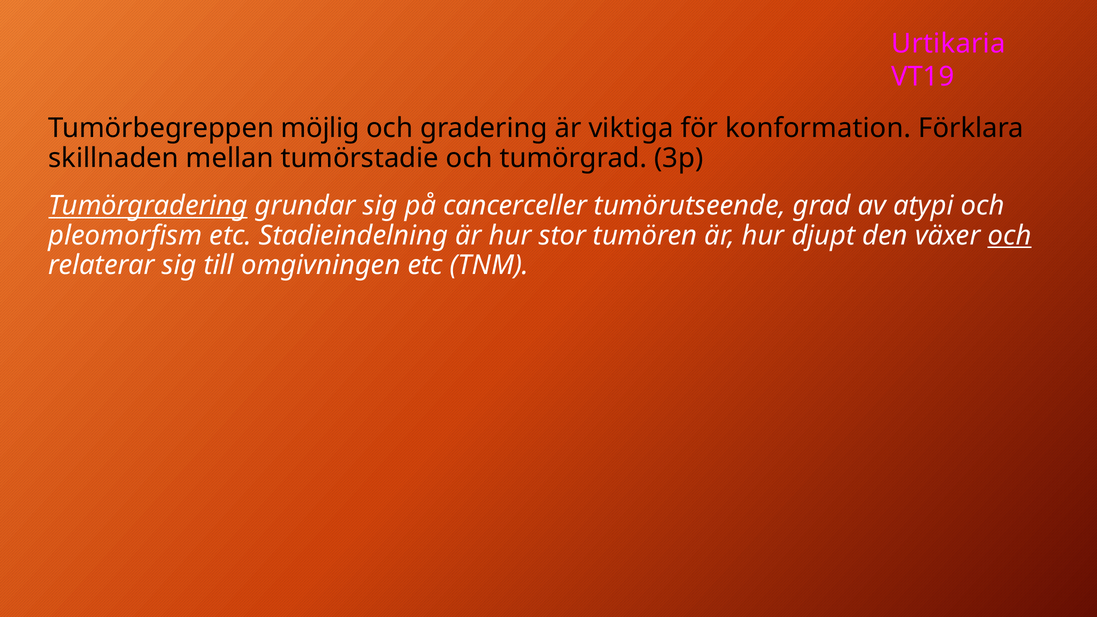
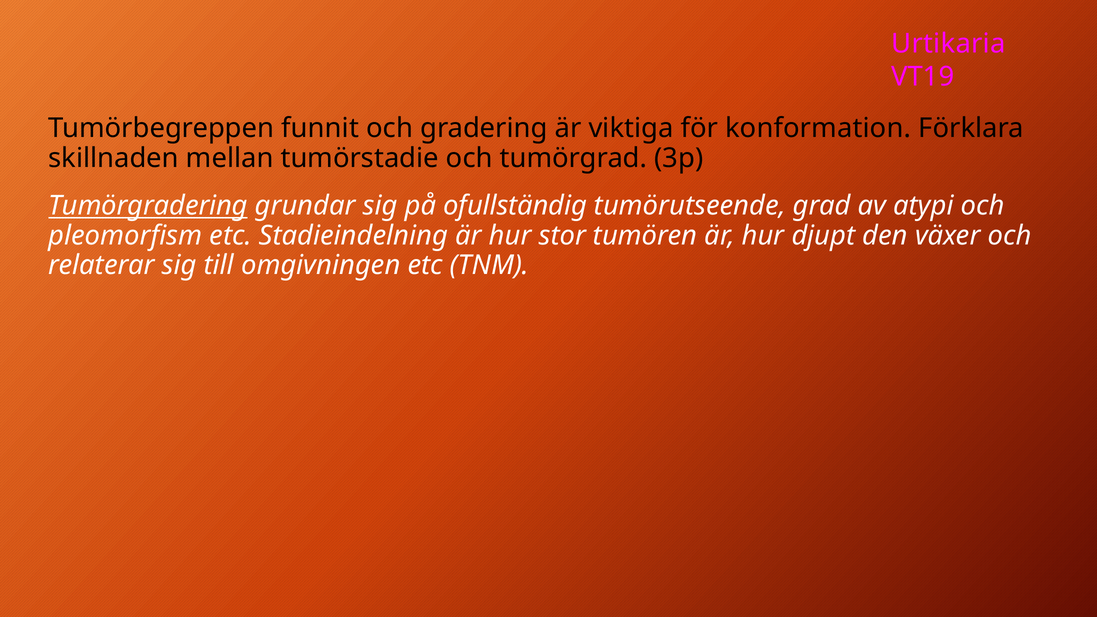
möjlig: möjlig -> funnit
cancerceller: cancerceller -> ofullständig
och at (1010, 236) underline: present -> none
